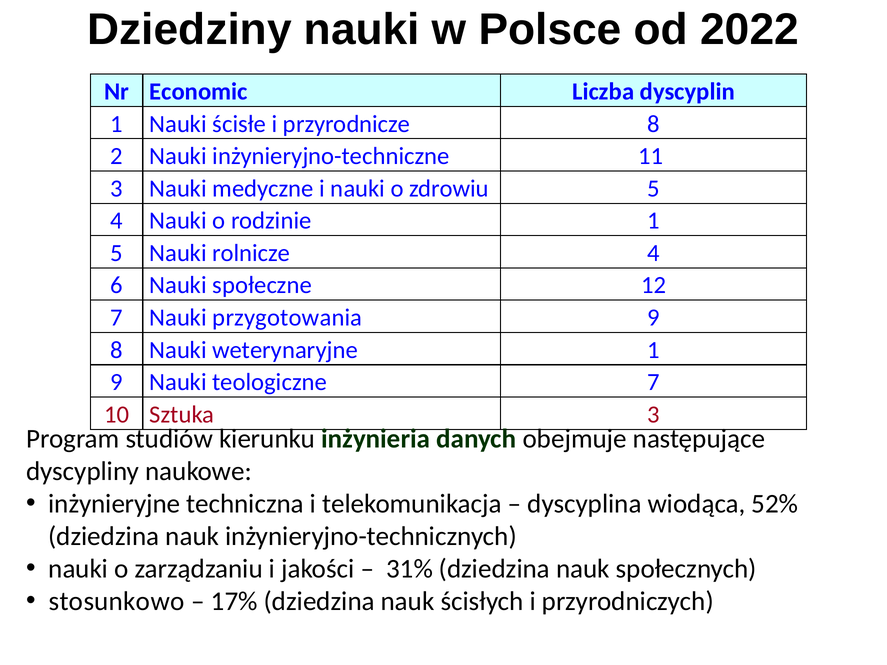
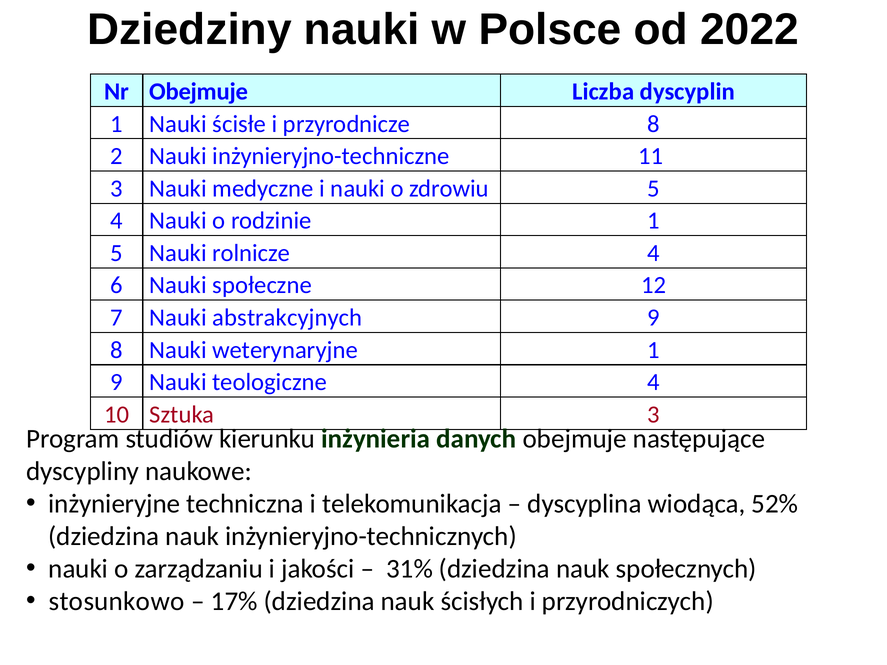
Nr Economic: Economic -> Obejmuje
przygotowania: przygotowania -> abstrakcyjnych
teologiczne 7: 7 -> 4
